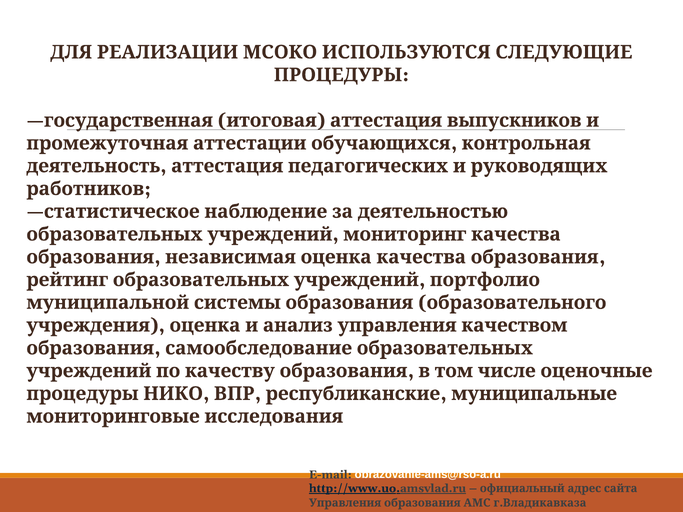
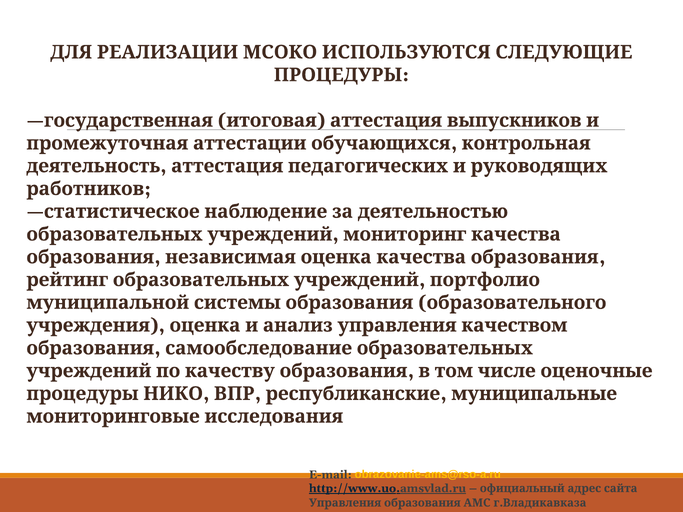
obrazovanie-ams@rso-a.ru colour: white -> yellow
